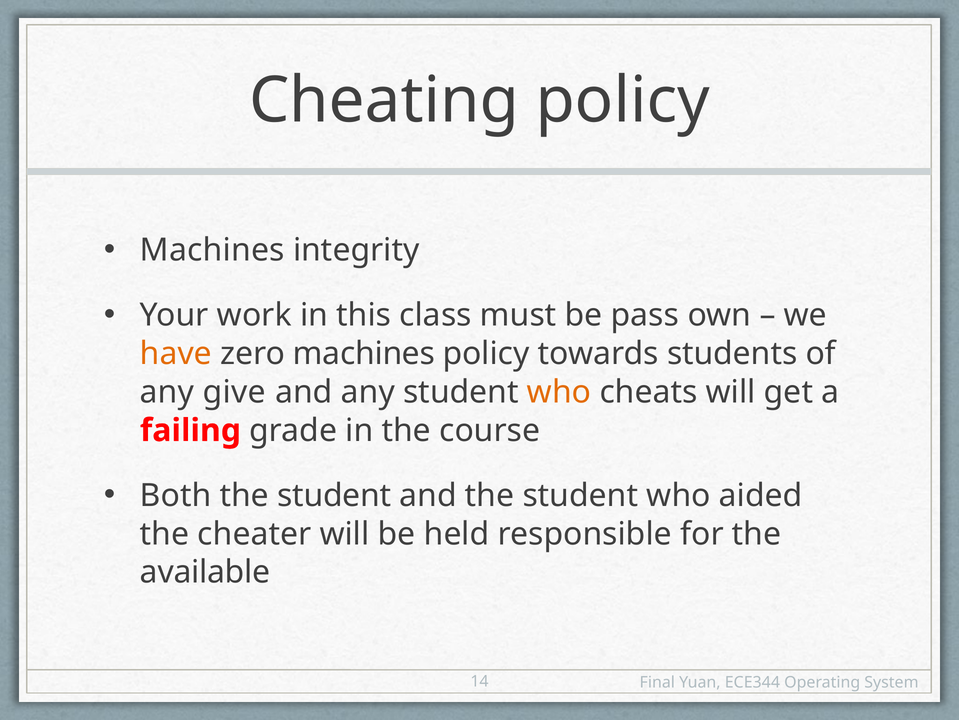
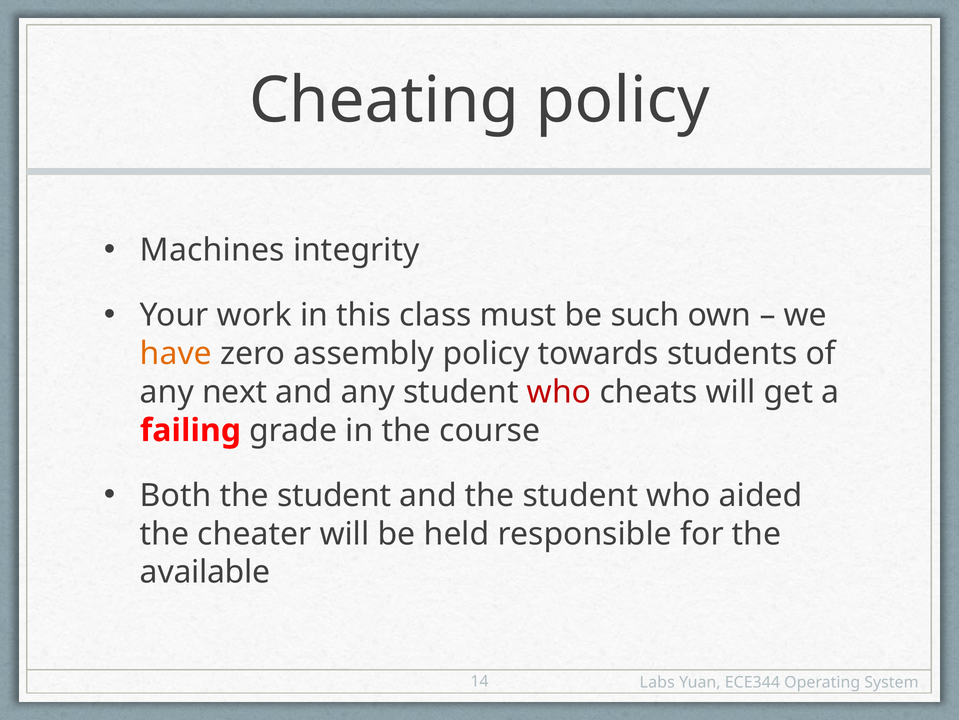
pass: pass -> such
zero machines: machines -> assembly
give: give -> next
who at (559, 392) colour: orange -> red
Final: Final -> Labs
